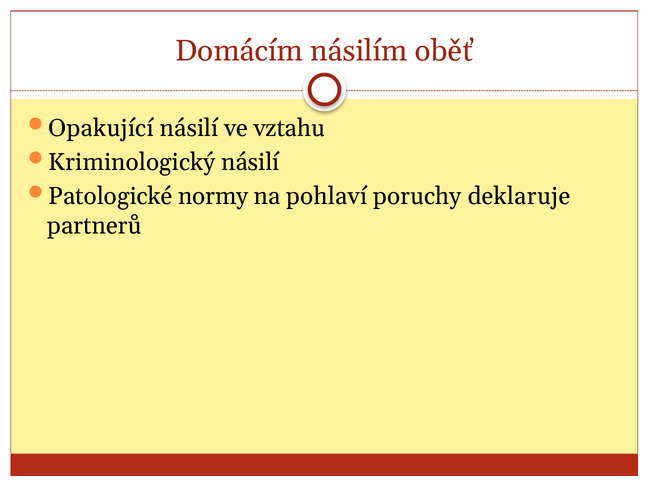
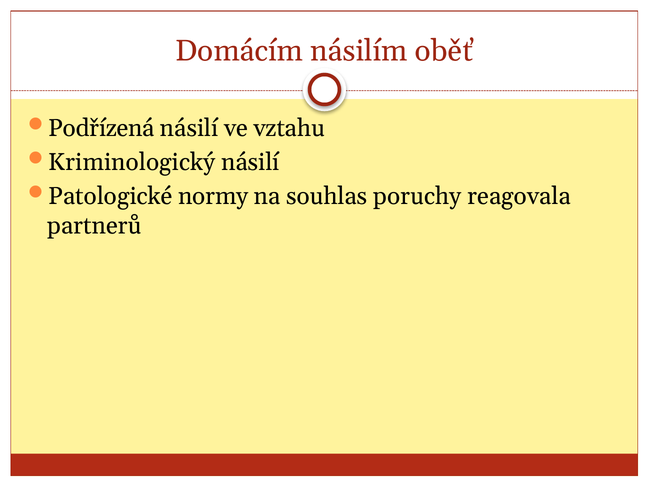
Opakující: Opakující -> Podřízená
pohlaví: pohlaví -> souhlas
deklaruje: deklaruje -> reagovala
